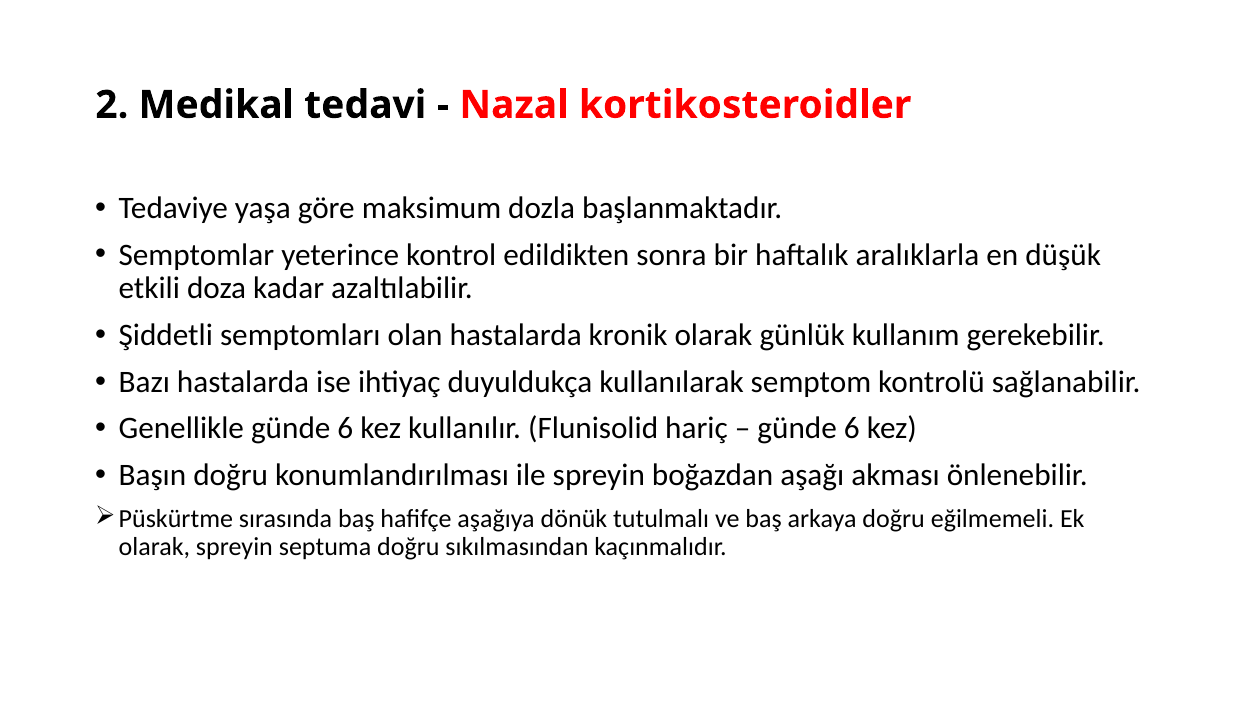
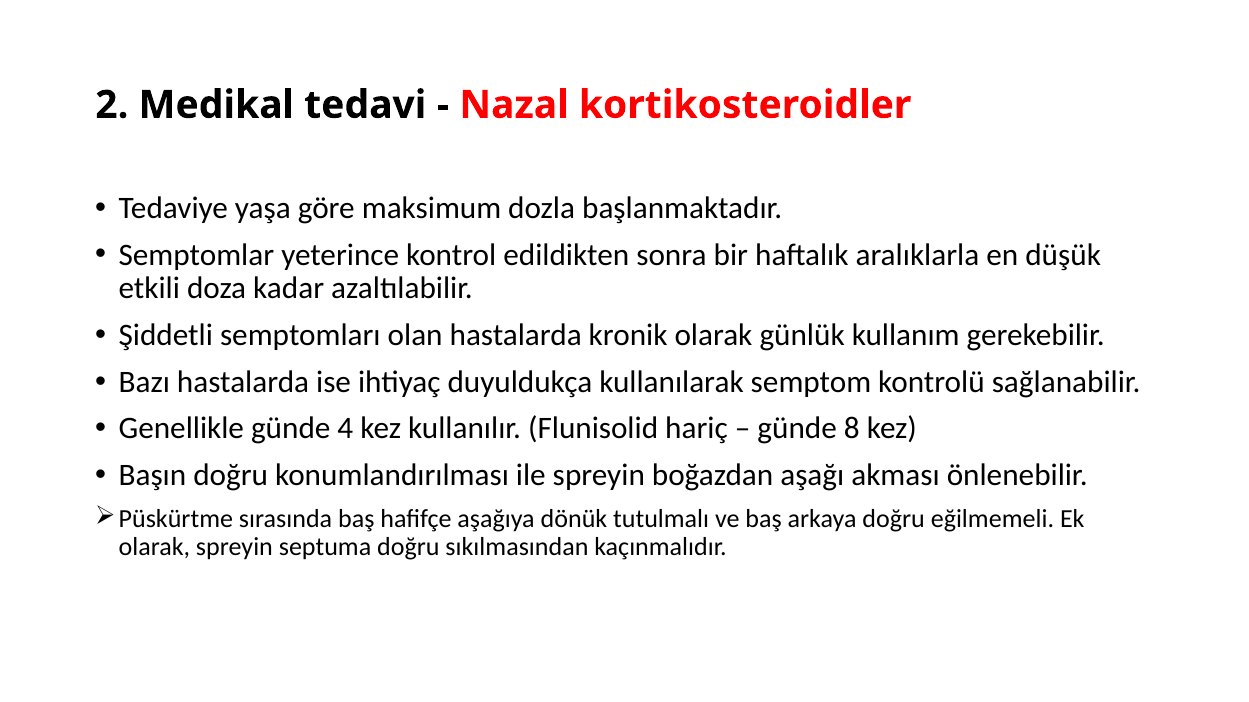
Genellikle günde 6: 6 -> 4
6 at (852, 429): 6 -> 8
